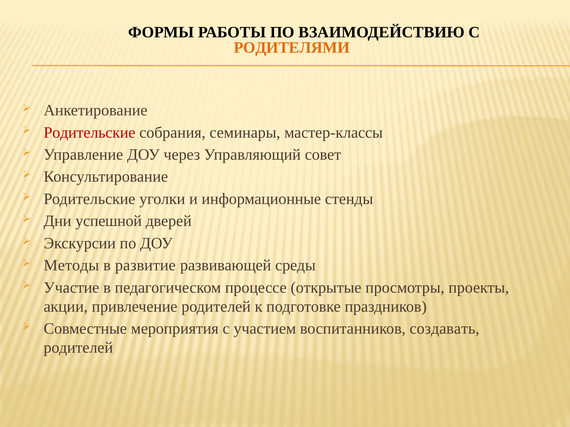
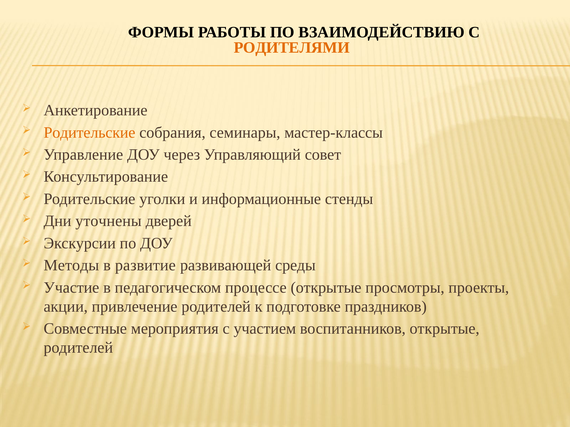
Родительские at (90, 133) colour: red -> orange
успешной: успешной -> уточнены
воспитанников создавать: создавать -> открытые
